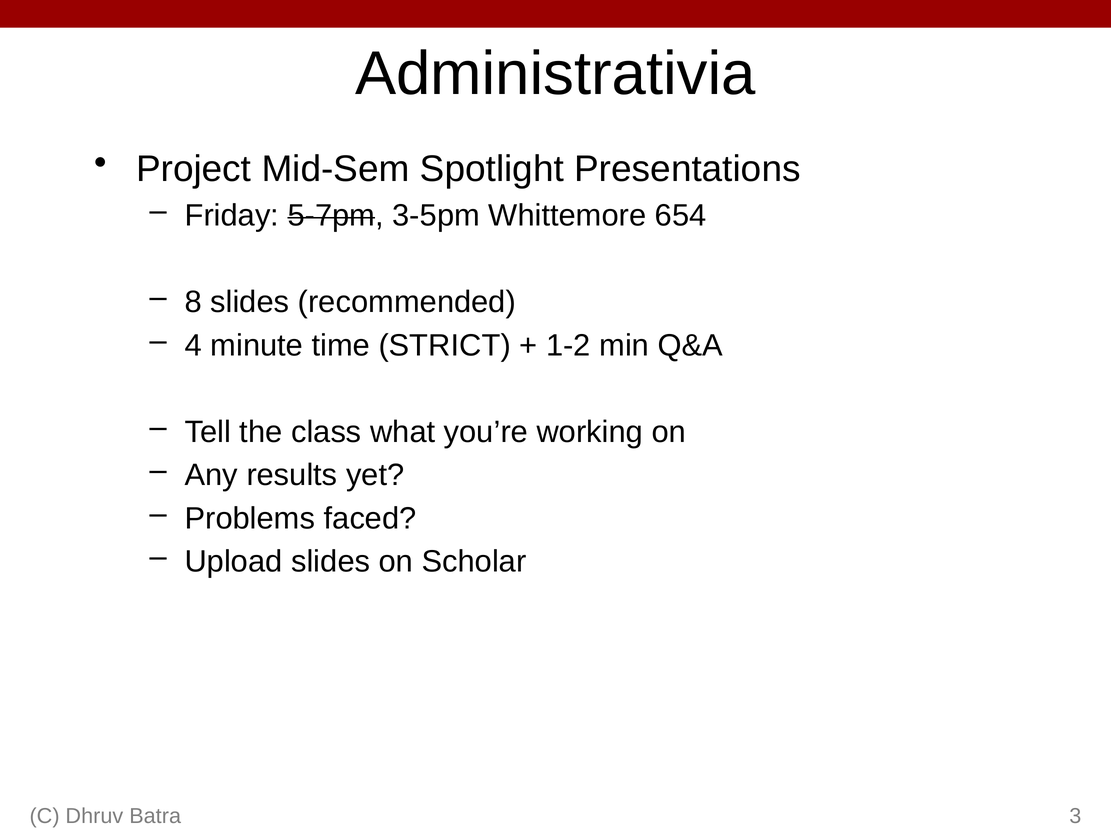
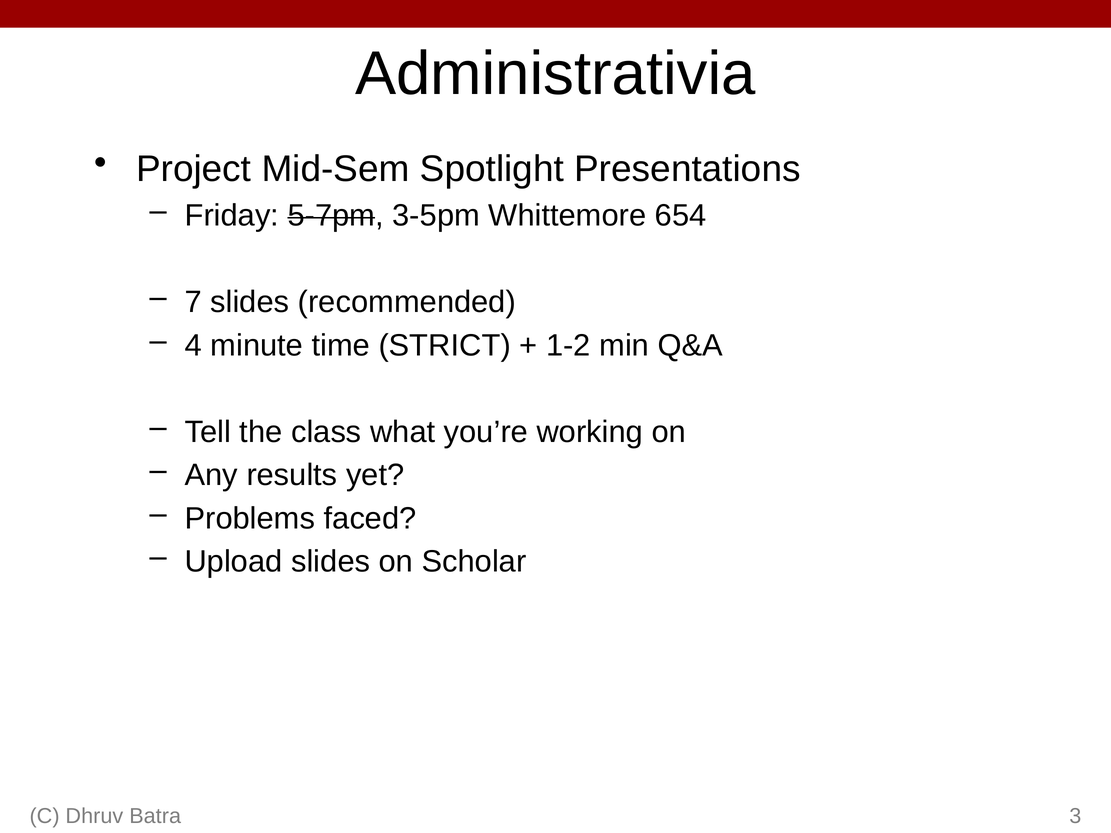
8: 8 -> 7
